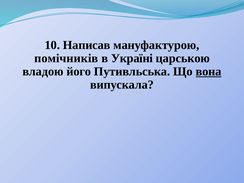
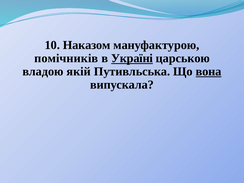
Написав: Написав -> Наказом
Україні underline: none -> present
його: його -> якій
